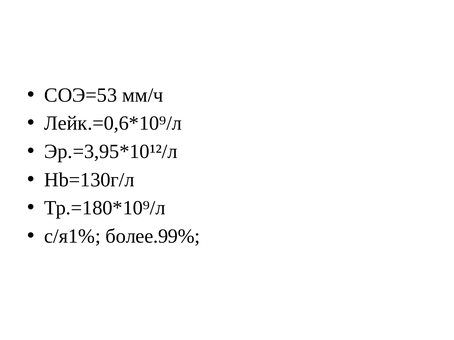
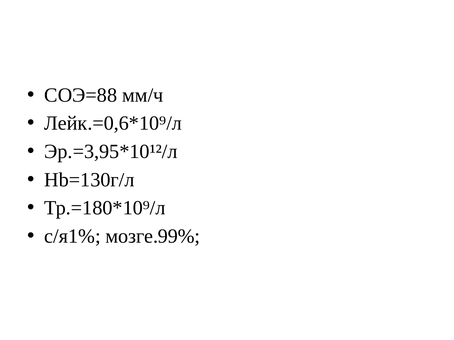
СОЭ=53: СОЭ=53 -> СОЭ=88
более.99%: более.99% -> мозге.99%
